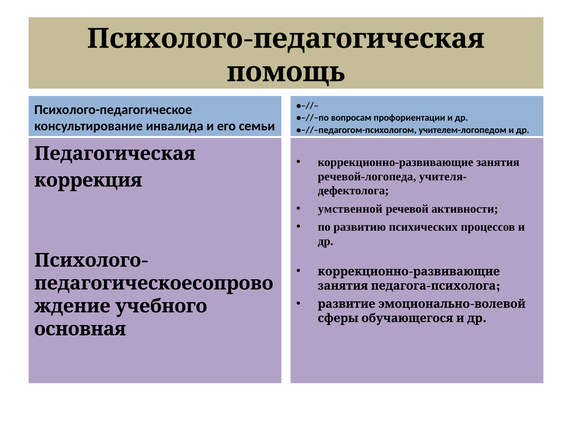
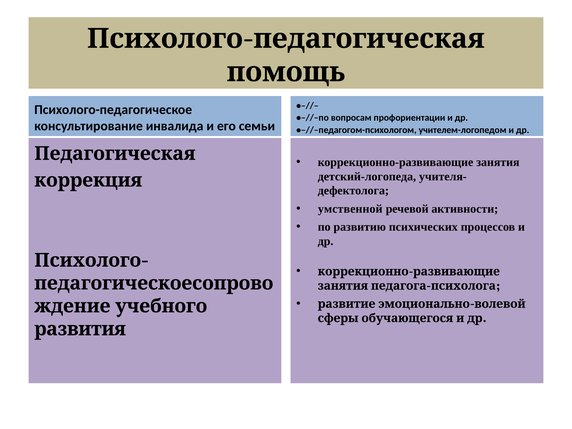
речевой-логопеда: речевой-логопеда -> детский-логопеда
основная: основная -> развития
